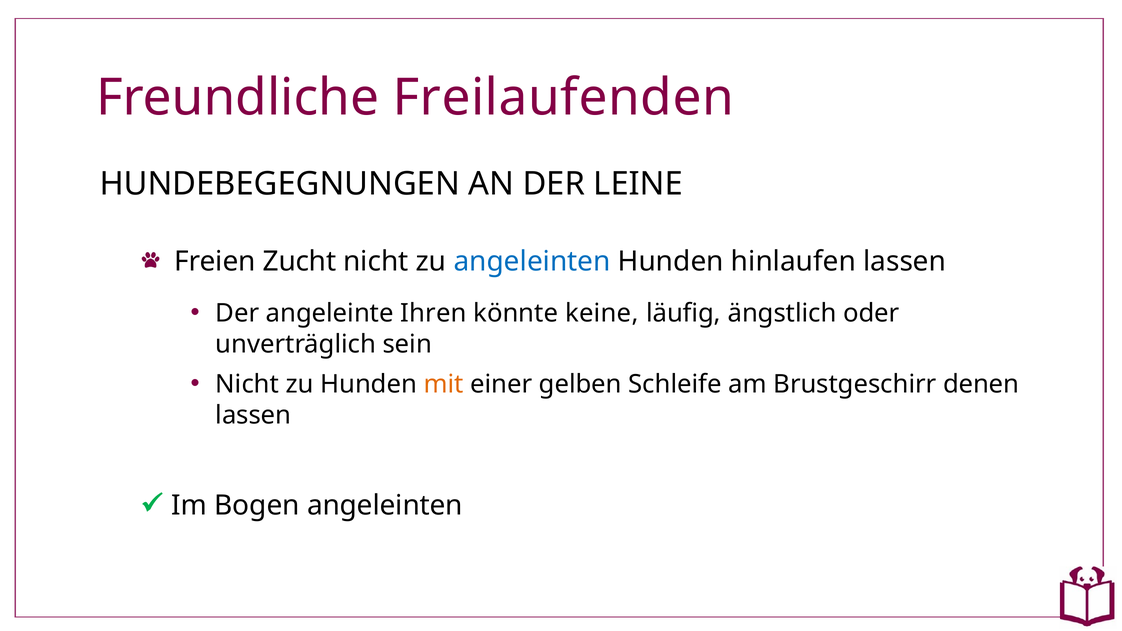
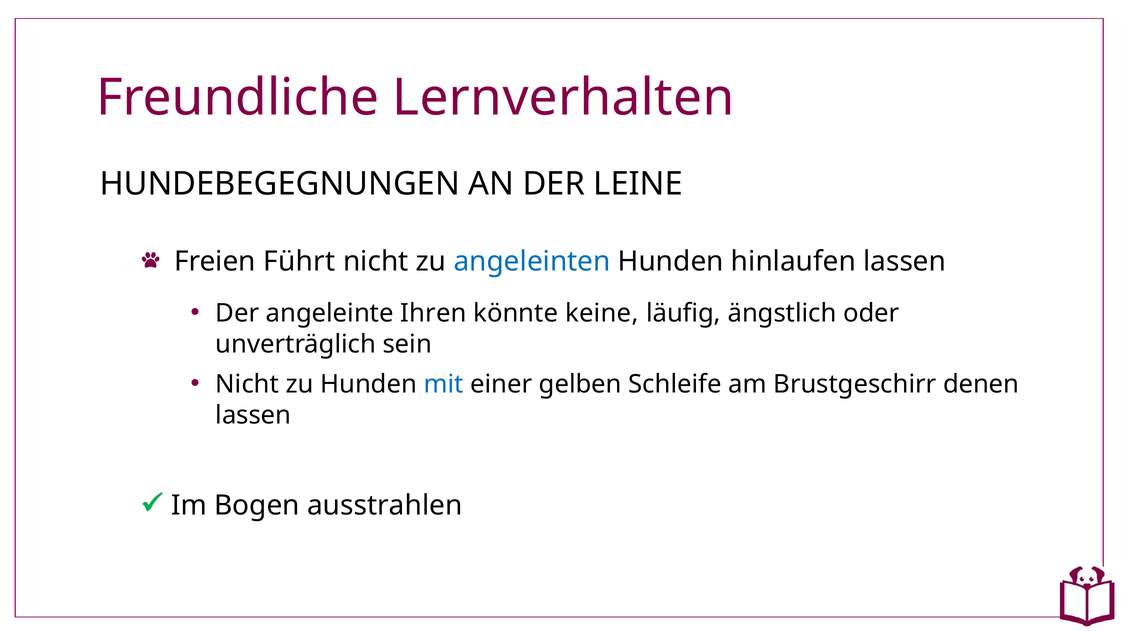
Freilaufenden: Freilaufenden -> Lernverhalten
Zucht: Zucht -> Führt
mit colour: orange -> blue
Bogen angeleinten: angeleinten -> ausstrahlen
